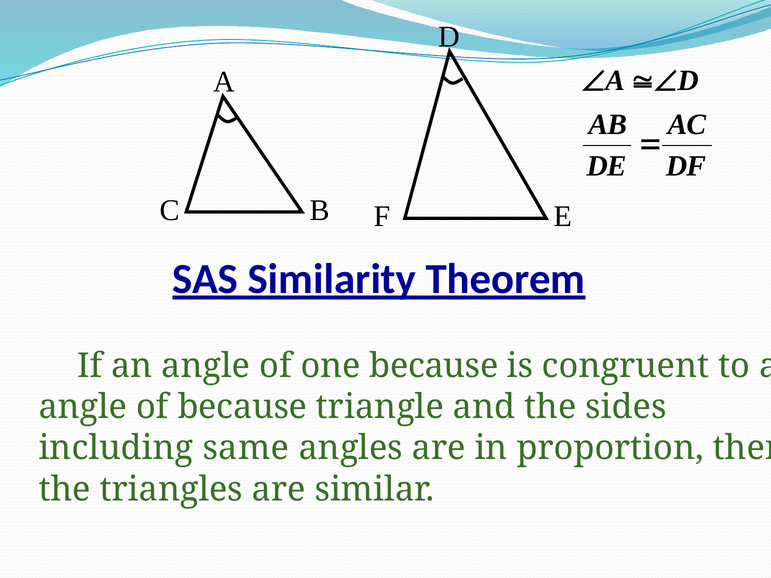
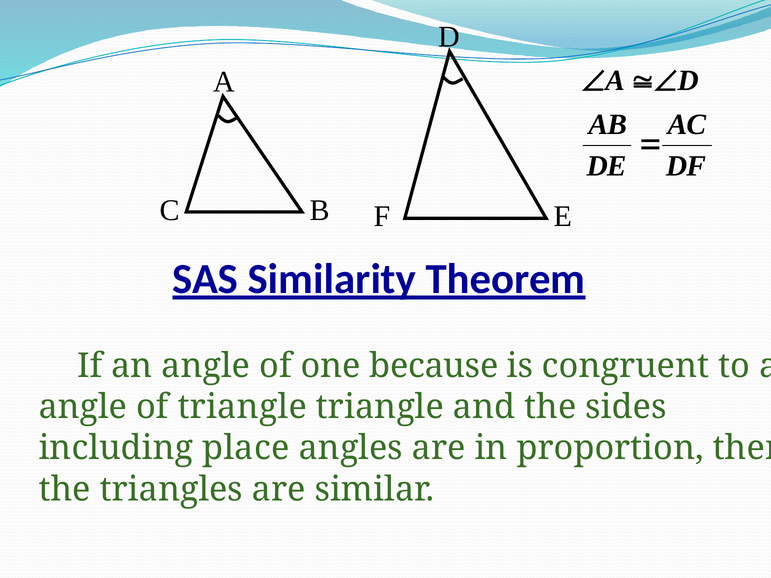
of because: because -> triangle
same: same -> place
